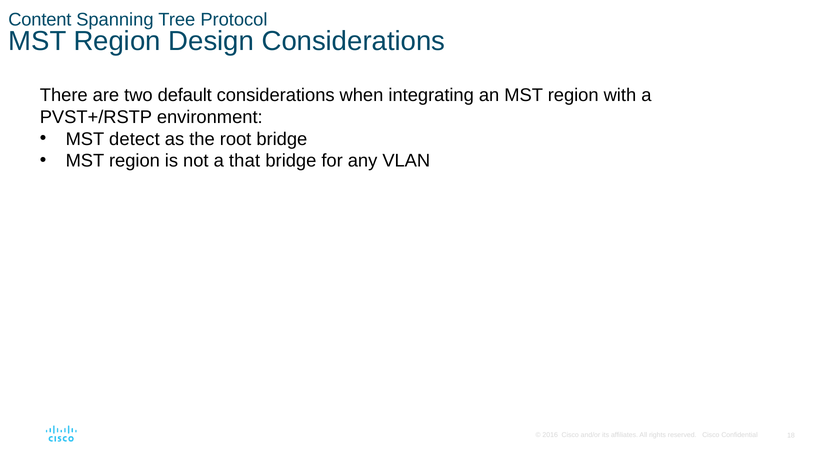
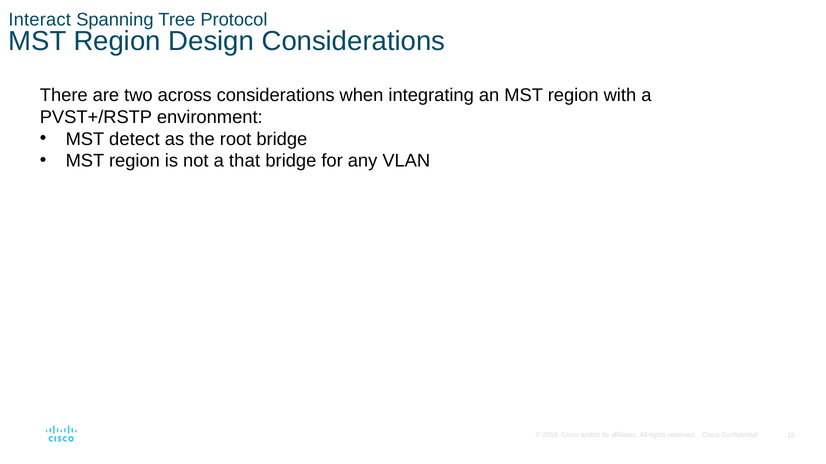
Content: Content -> Interact
default: default -> across
